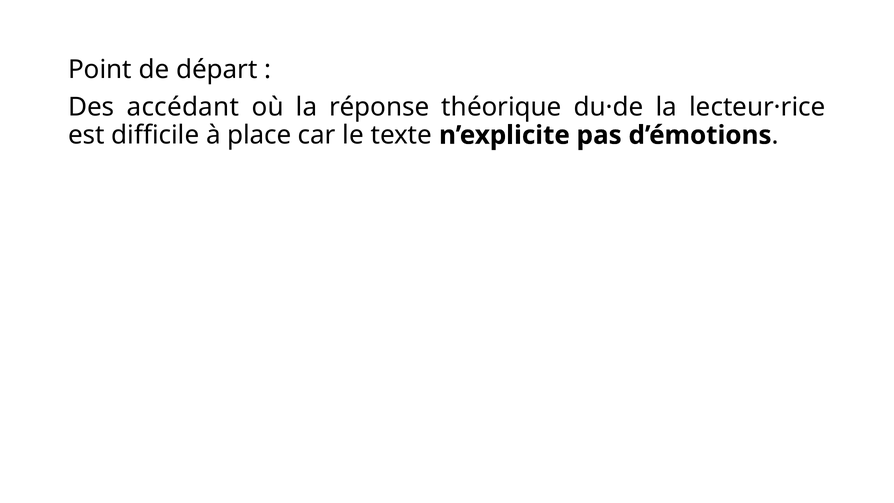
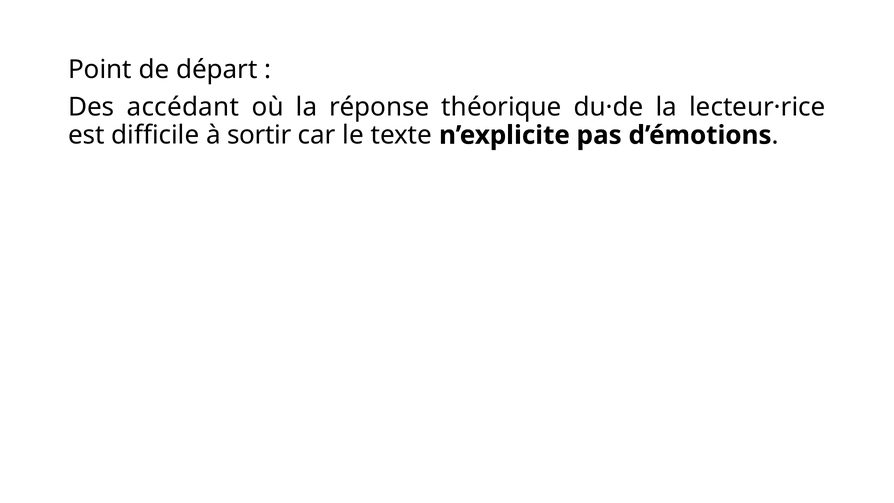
place: place -> sortir
